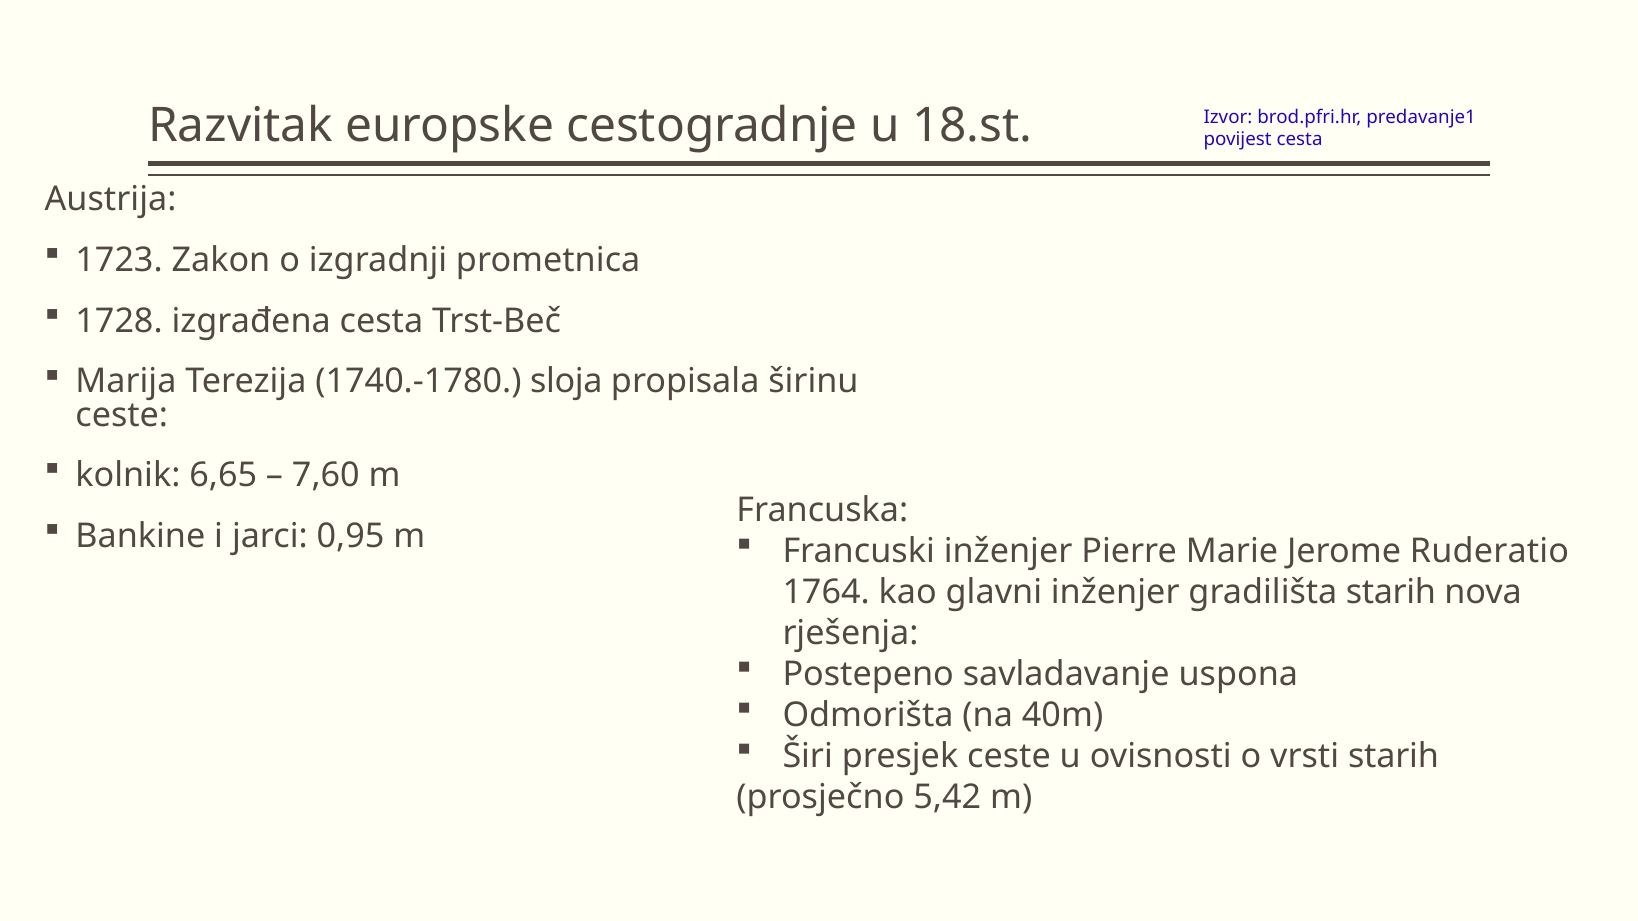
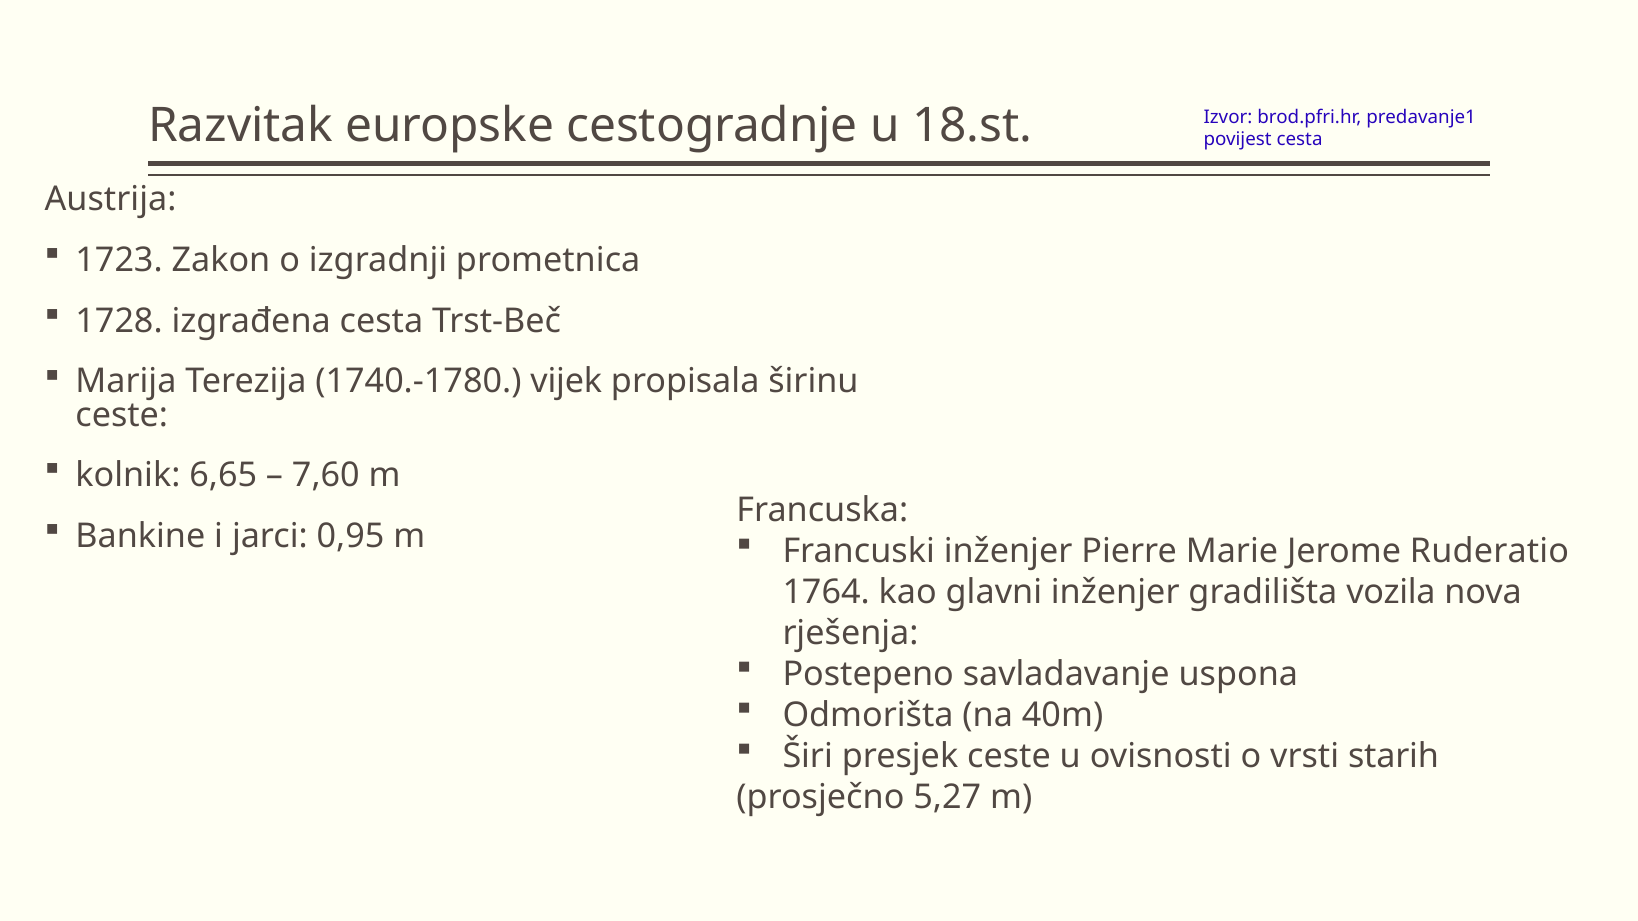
sloja: sloja -> vijek
gradilišta starih: starih -> vozila
5,42: 5,42 -> 5,27
